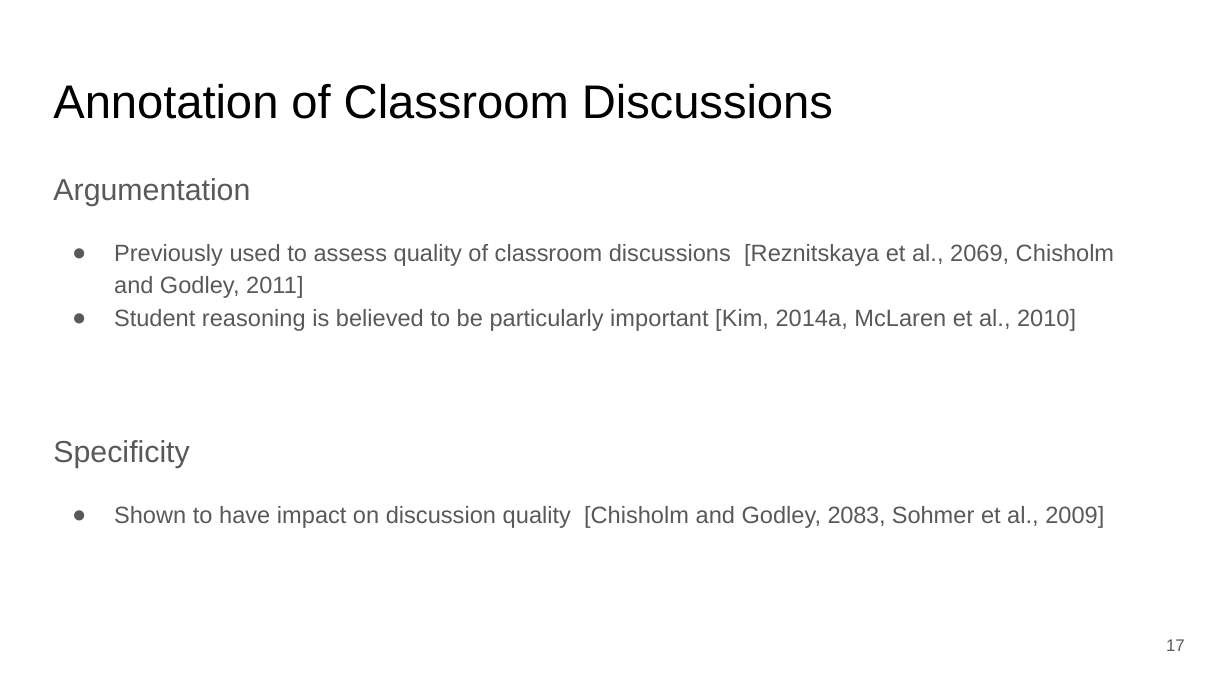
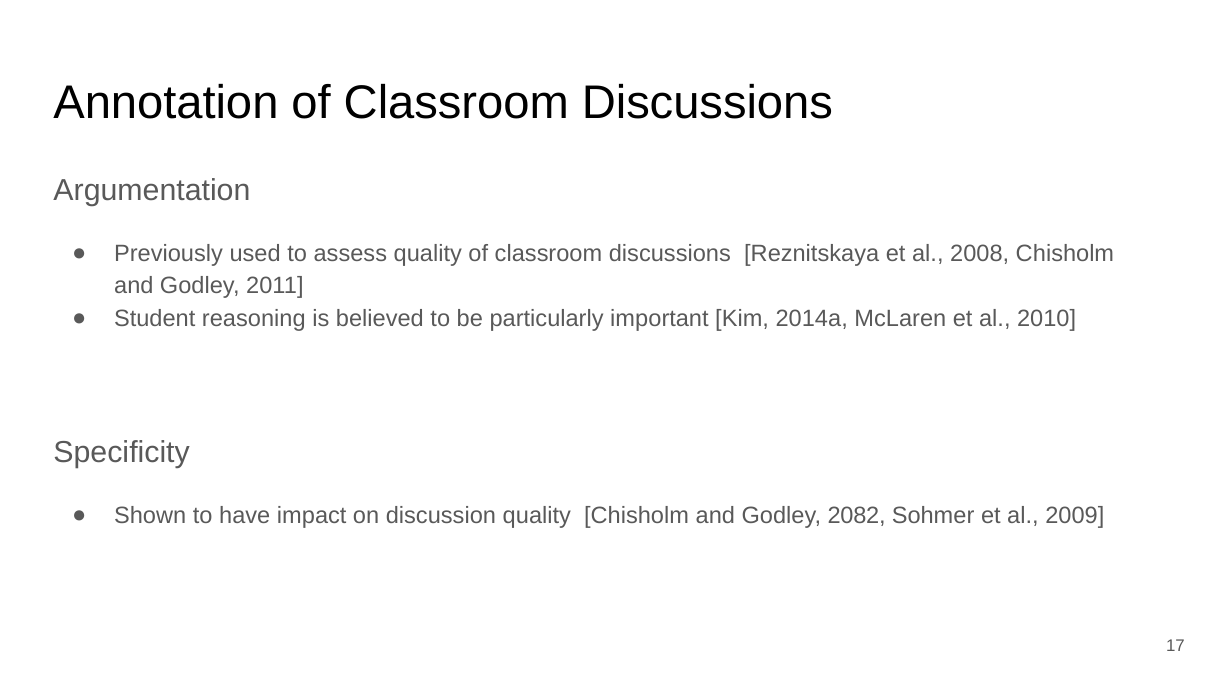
2069: 2069 -> 2008
2083: 2083 -> 2082
